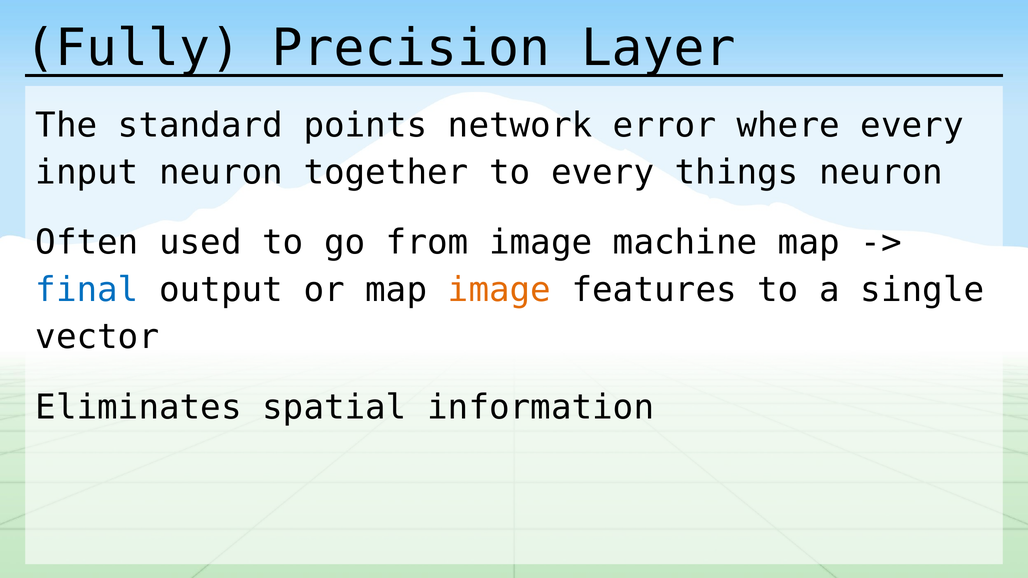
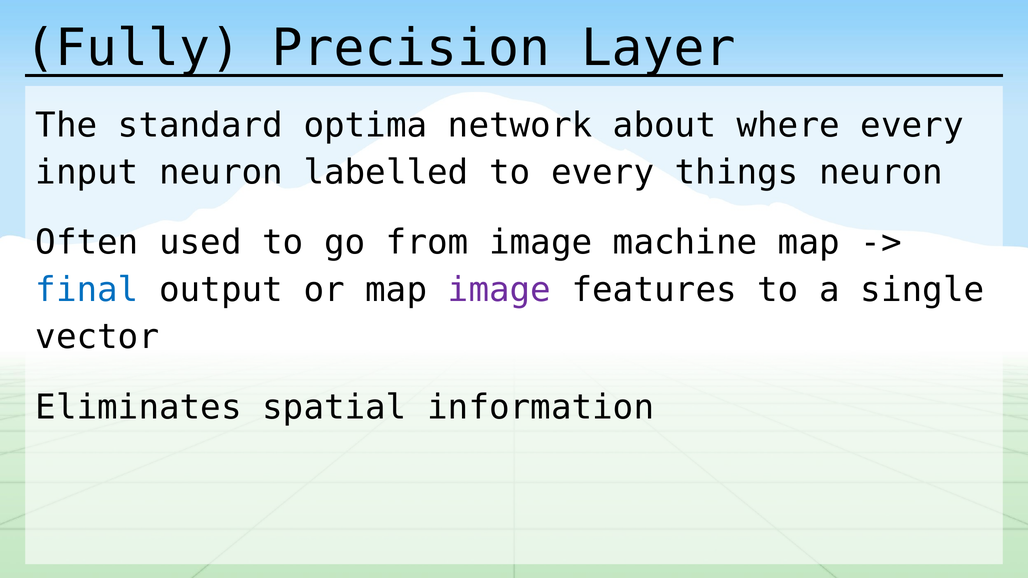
points: points -> optima
error: error -> about
together: together -> labelled
image at (500, 290) colour: orange -> purple
